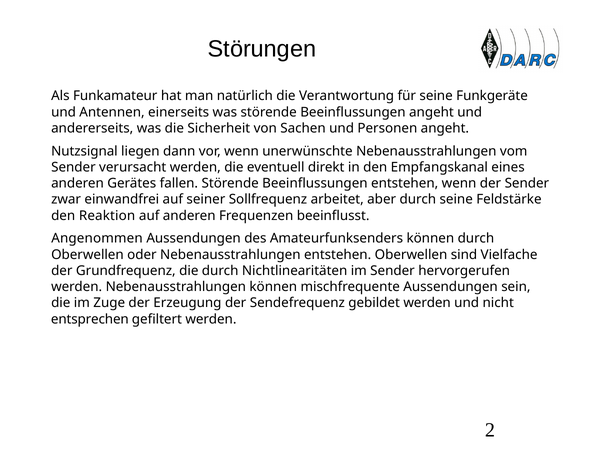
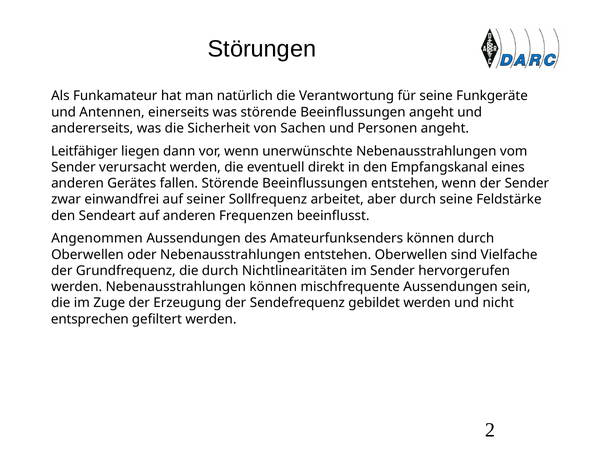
Nutzsignal: Nutzsignal -> Leitfähiger
Reaktion: Reaktion -> Sendeart
